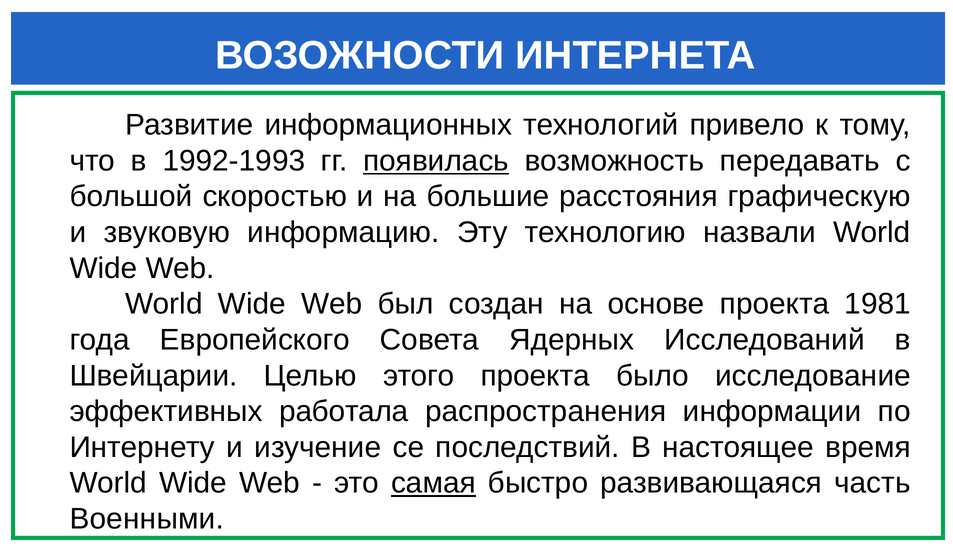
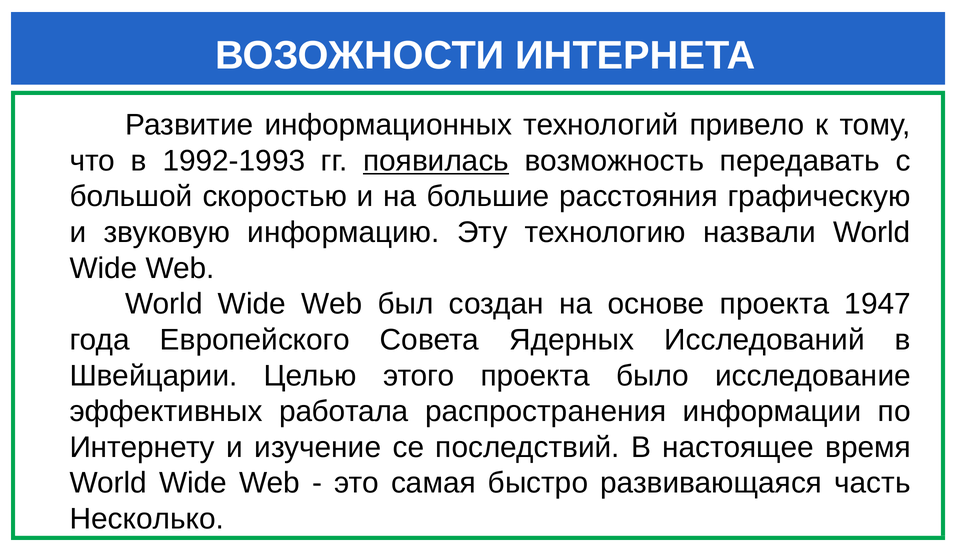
1981: 1981 -> 1947
самая underline: present -> none
Военными: Военными -> Несколько
